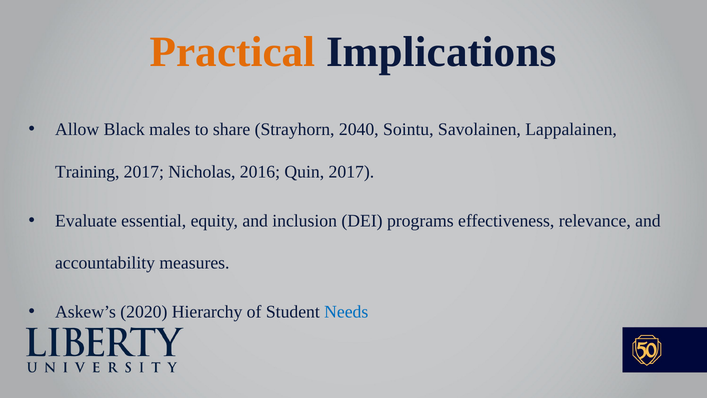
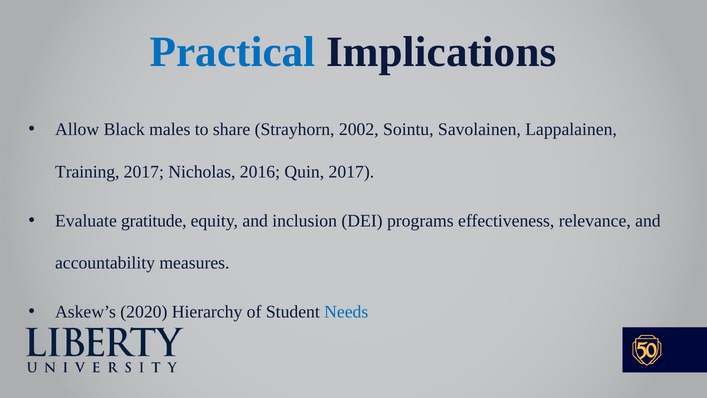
Practical colour: orange -> blue
2040: 2040 -> 2002
essential: essential -> gratitude
